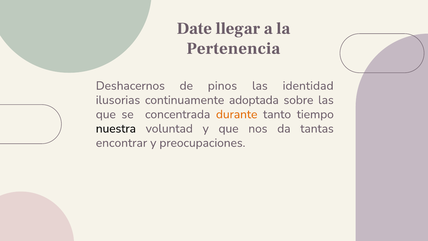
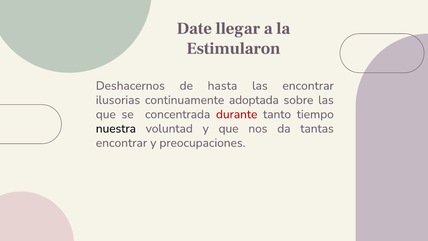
Pertenencia: Pertenencia -> Estimularon
pinos: pinos -> hasta
las identidad: identidad -> encontrar
durante colour: orange -> red
